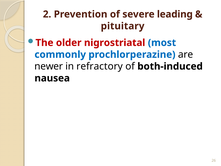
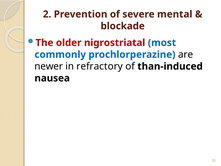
leading: leading -> mental
pituitary: pituitary -> blockade
both-induced: both-induced -> than-induced
